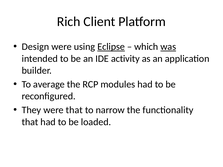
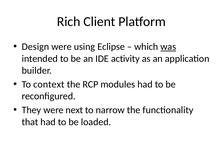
Eclipse underline: present -> none
average: average -> context
were that: that -> next
